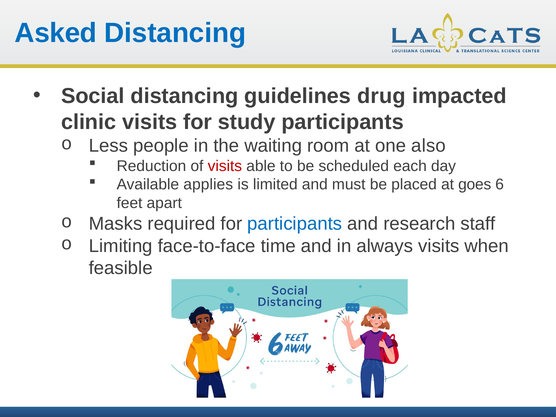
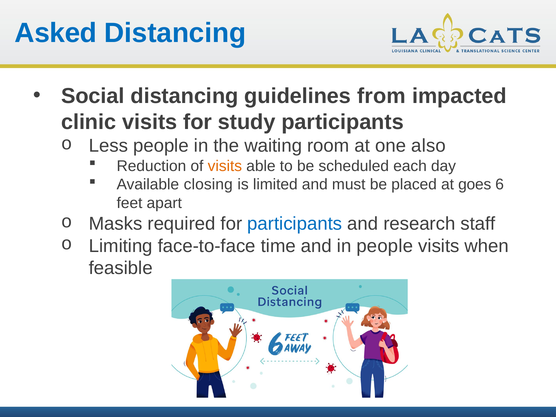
drug: drug -> from
visits at (225, 166) colour: red -> orange
applies: applies -> closing
in always: always -> people
